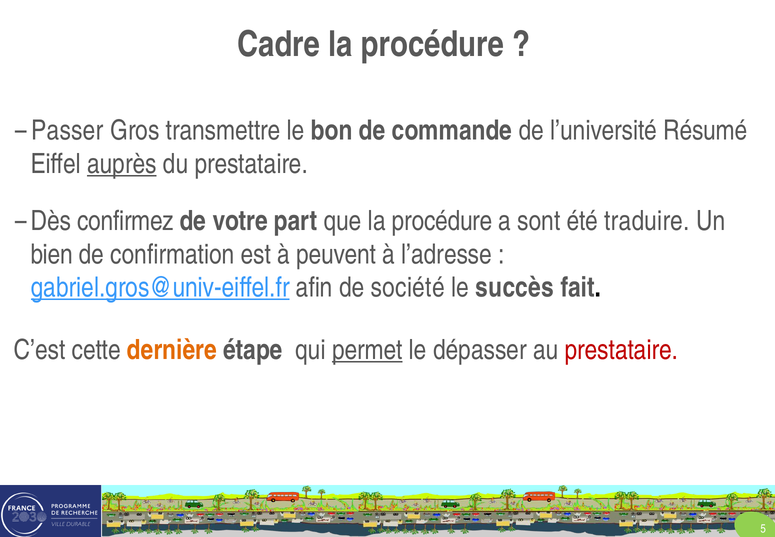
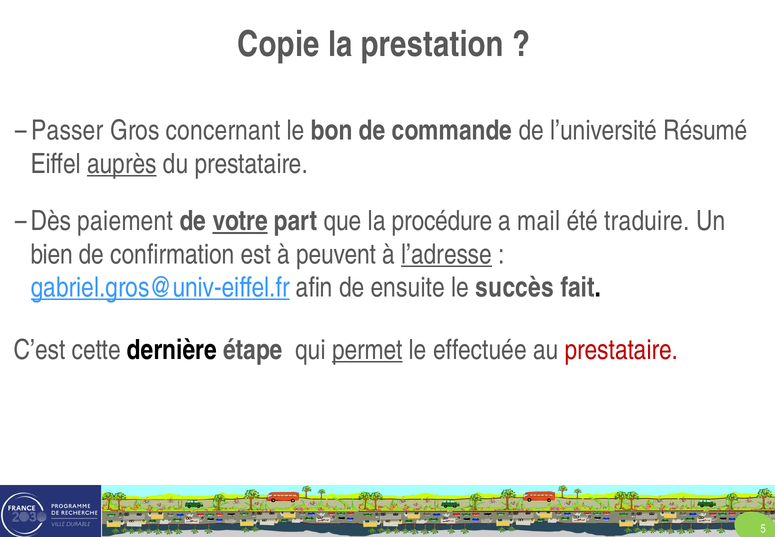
Cadre: Cadre -> Copie
procédure at (432, 44): procédure -> prestation
transmettre: transmettre -> concernant
confirmez: confirmez -> paiement
votre underline: none -> present
sont: sont -> mail
l’adresse underline: none -> present
société: société -> ensuite
dernière colour: orange -> black
dépasser: dépasser -> effectuée
